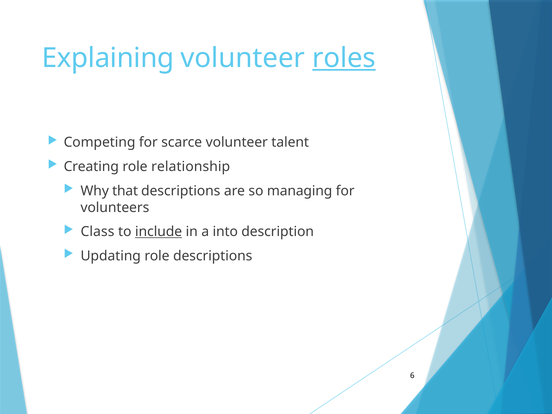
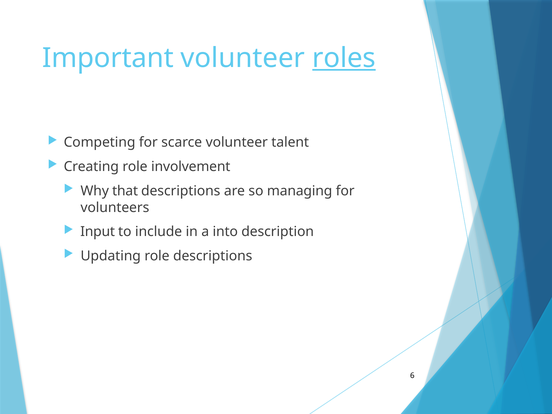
Explaining: Explaining -> Important
relationship: relationship -> involvement
Class: Class -> Input
include underline: present -> none
